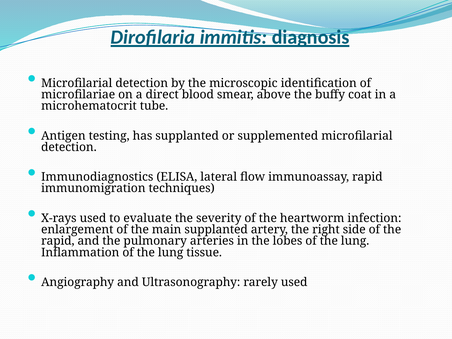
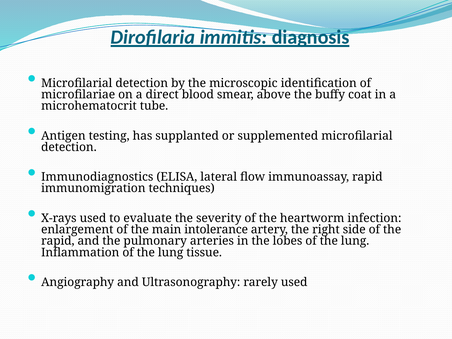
main supplanted: supplanted -> intolerance
